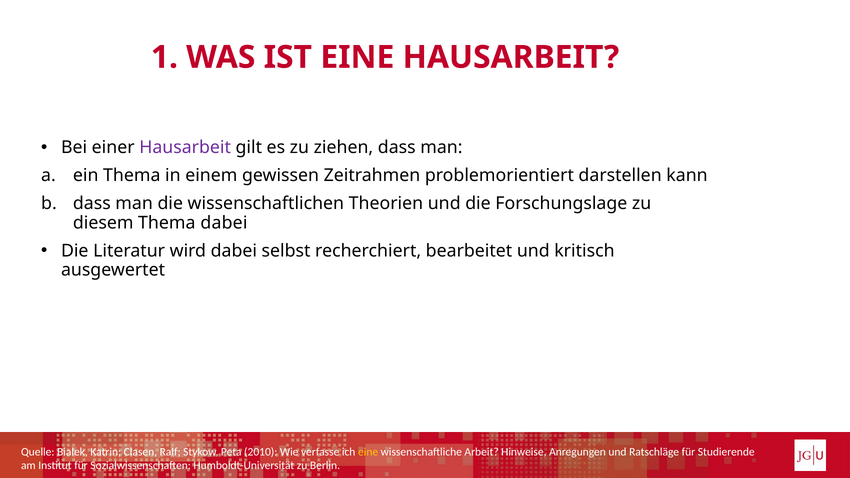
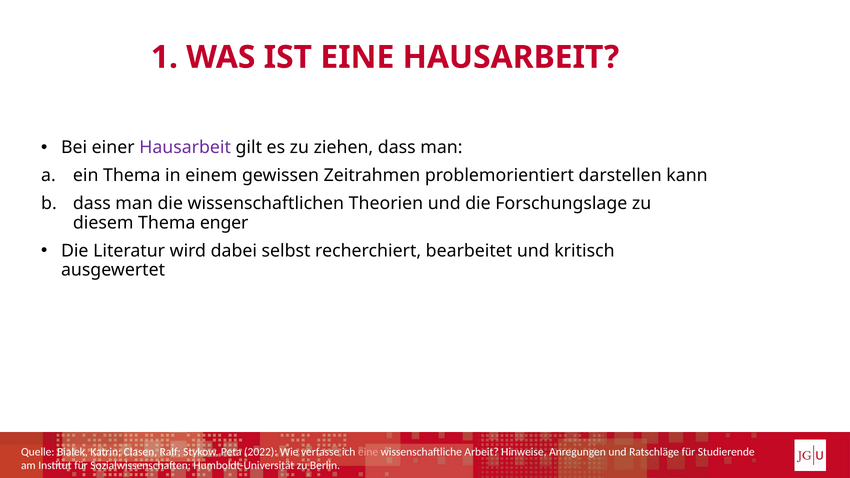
Thema dabei: dabei -> enger
2010: 2010 -> 2022
eine at (368, 452) colour: yellow -> pink
